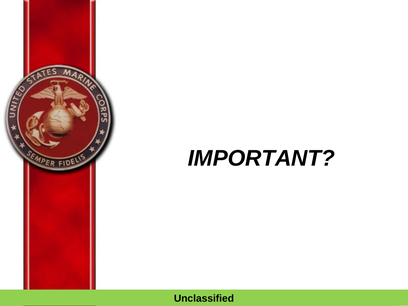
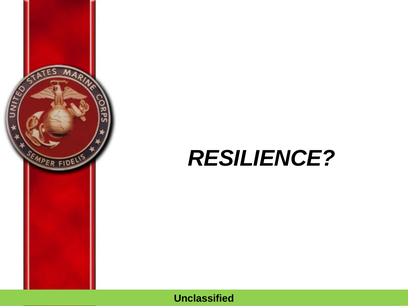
IMPORTANT: IMPORTANT -> RESILIENCE
